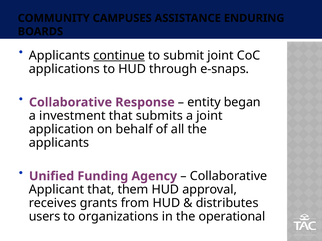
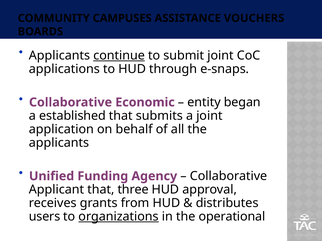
ENDURING: ENDURING -> VOUCHERS
Response: Response -> Economic
investment: investment -> established
them: them -> three
organizations underline: none -> present
